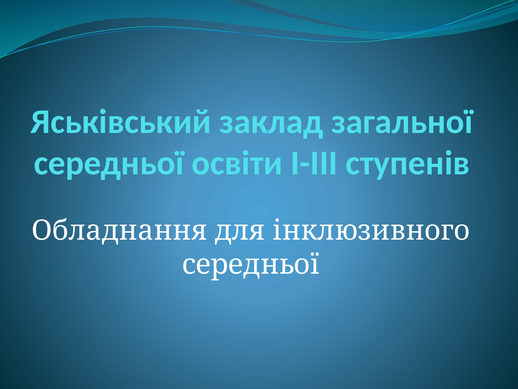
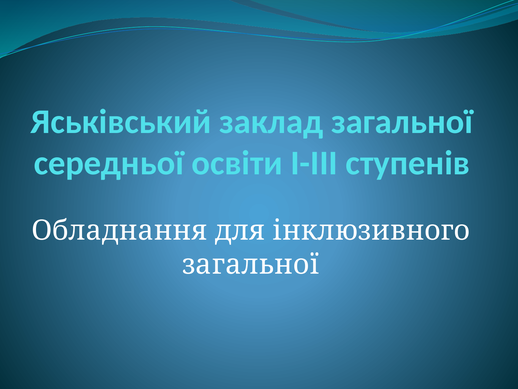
середньої at (251, 264): середньої -> загальної
